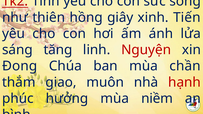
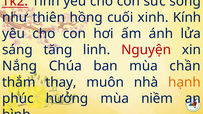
giây: giây -> cuối
Tiến: Tiến -> Kính
Đong: Đong -> Nắng
giao: giao -> thay
hạnh colour: red -> orange
